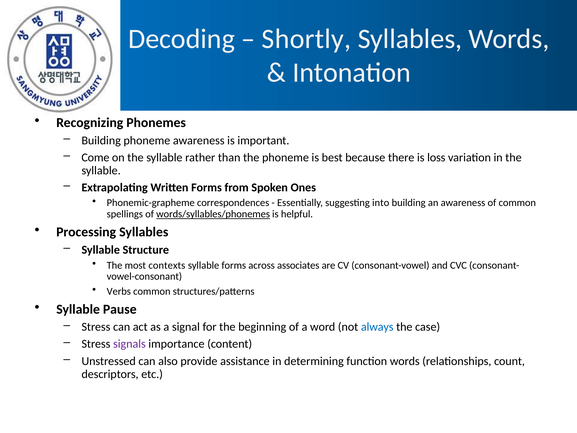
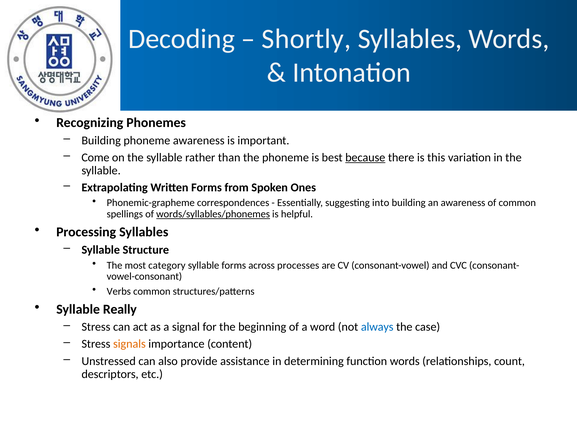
because underline: none -> present
loss: loss -> this
contexts: contexts -> category
associates: associates -> processes
Pause: Pause -> Really
signals colour: purple -> orange
